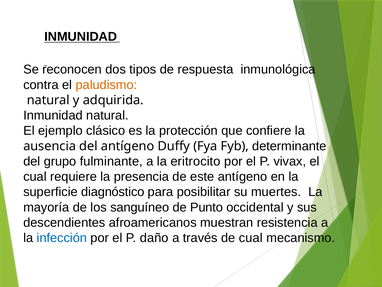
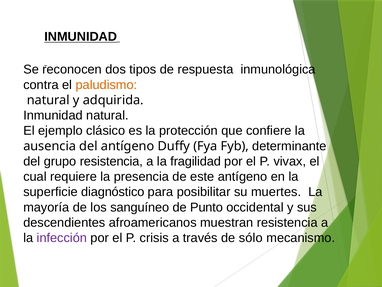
grupo fulminante: fulminante -> resistencia
eritrocito: eritrocito -> fragilidad
infección colour: blue -> purple
daño: daño -> crisis
de cual: cual -> sólo
